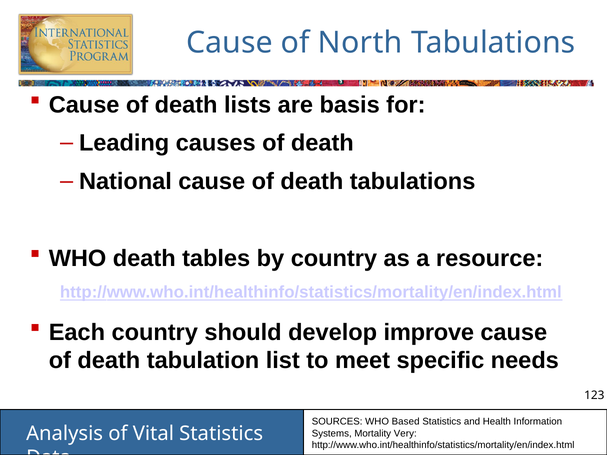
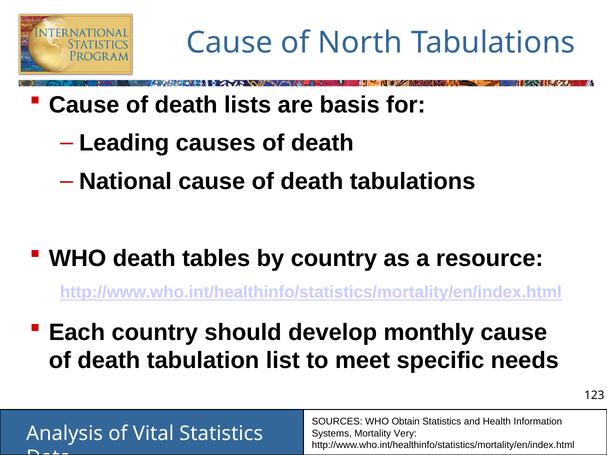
improve: improve -> monthly
Based: Based -> Obtain
